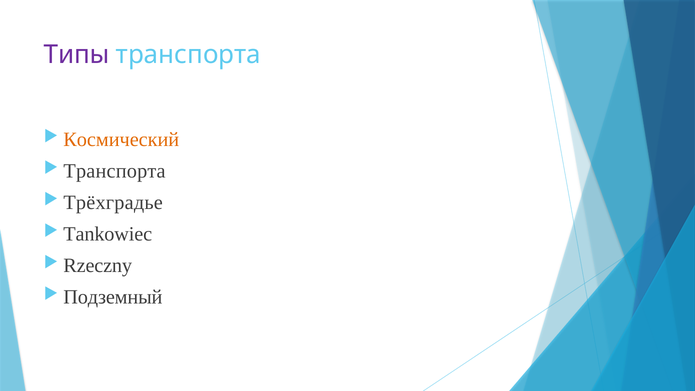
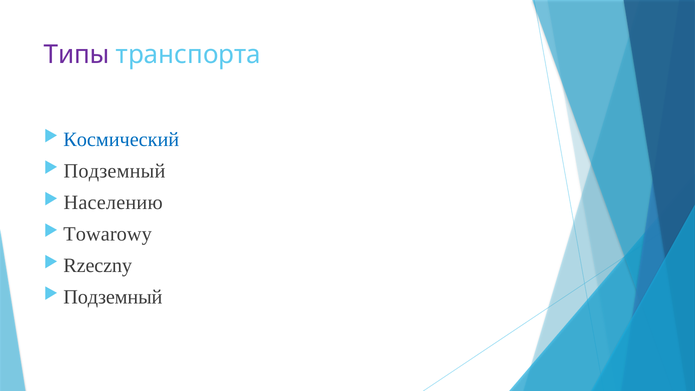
Космический colour: orange -> blue
Транспорта at (114, 171): Транспорта -> Подземный
Трёхградье: Трёхградье -> Населению
Tankowiec: Tankowiec -> Towarowy
